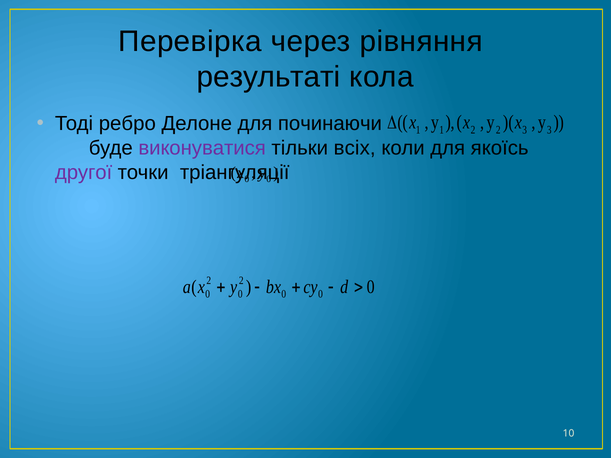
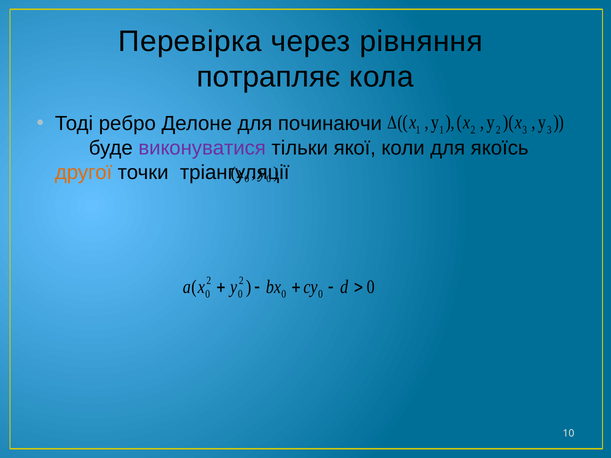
результаті: результаті -> потрапляє
всіх: всіх -> якої
другої colour: purple -> orange
